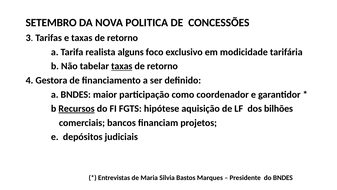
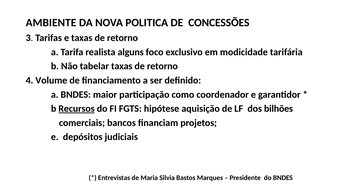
SETEMBRO: SETEMBRO -> AMBIENTE
taxas at (122, 66) underline: present -> none
Gestora: Gestora -> Volume
